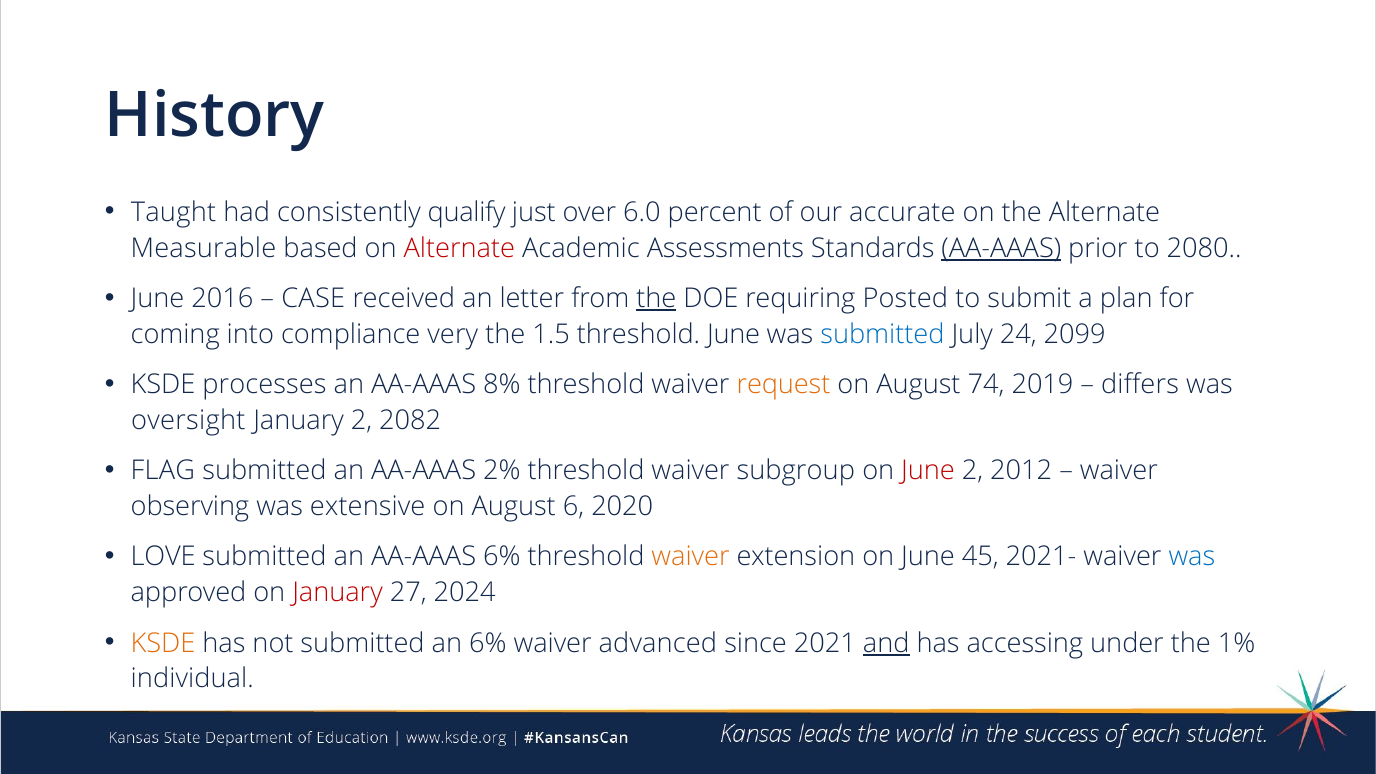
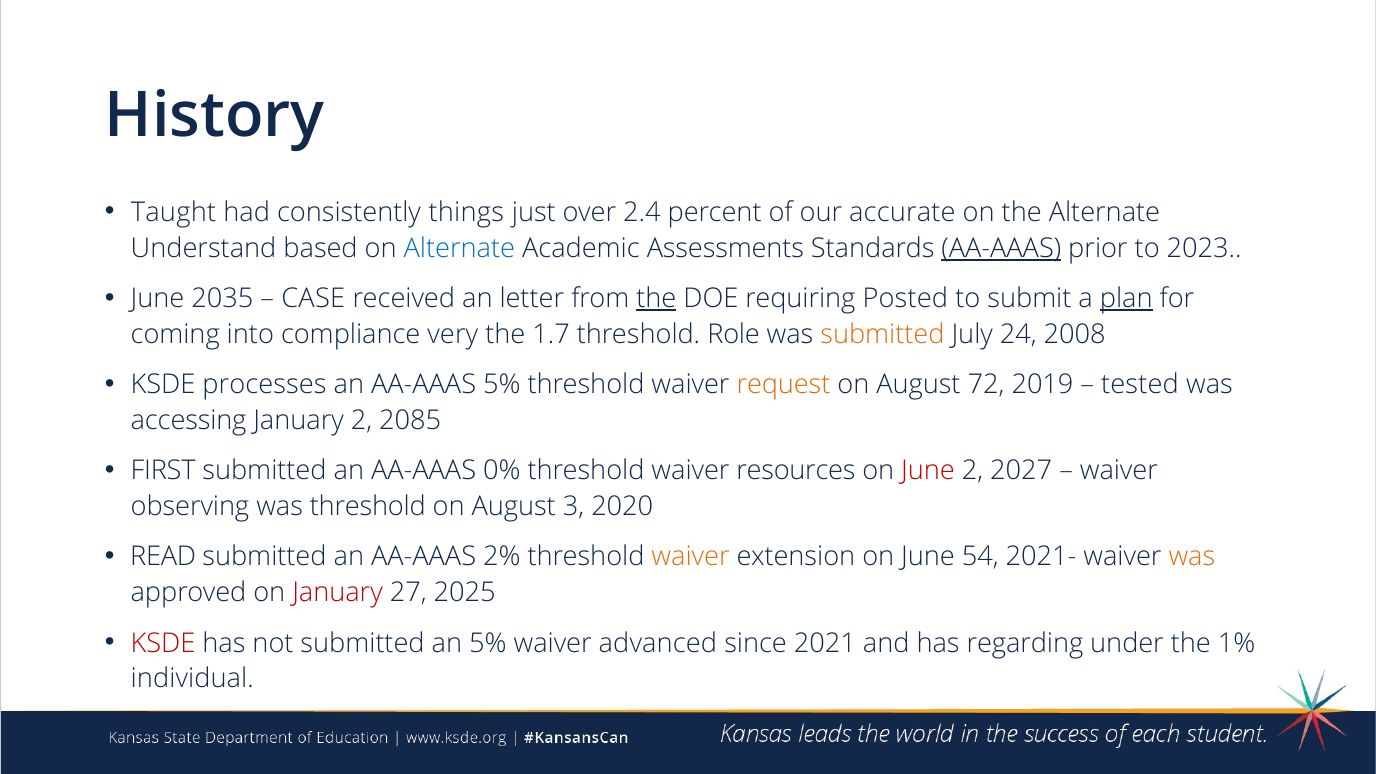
qualify: qualify -> things
6.0: 6.0 -> 2.4
Measurable: Measurable -> Understand
Alternate at (459, 248) colour: red -> blue
2080: 2080 -> 2023
2016: 2016 -> 2035
plan underline: none -> present
1.5: 1.5 -> 1.7
threshold June: June -> Role
submitted at (882, 334) colour: blue -> orange
2099: 2099 -> 2008
AA-AAAS 8%: 8% -> 5%
74: 74 -> 72
differs: differs -> tested
oversight: oversight -> accessing
2082: 2082 -> 2085
FLAG: FLAG -> FIRST
2%: 2% -> 0%
subgroup: subgroup -> resources
2012: 2012 -> 2027
was extensive: extensive -> threshold
6: 6 -> 3
LOVE: LOVE -> READ
AA-AAAS 6%: 6% -> 2%
45: 45 -> 54
was at (1192, 557) colour: blue -> orange
2024: 2024 -> 2025
KSDE at (163, 643) colour: orange -> red
an 6%: 6% -> 5%
and underline: present -> none
accessing: accessing -> regarding
